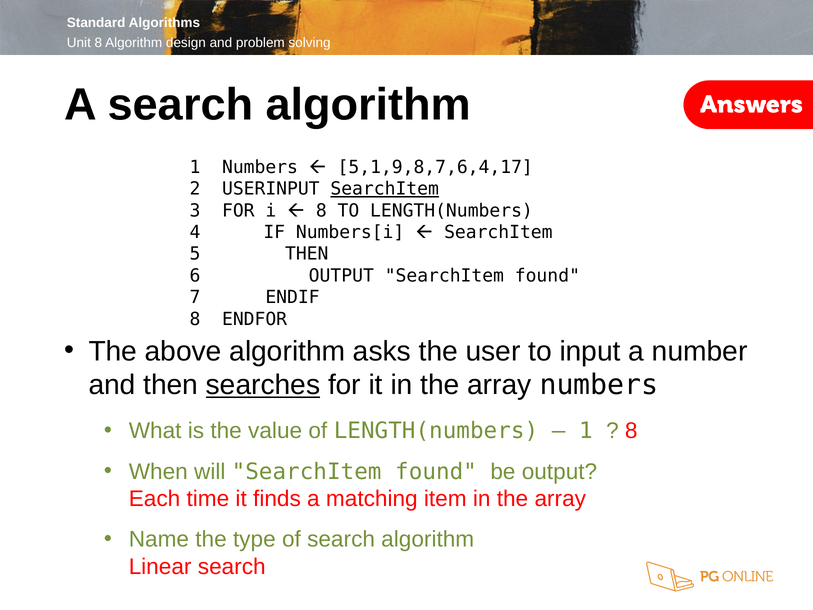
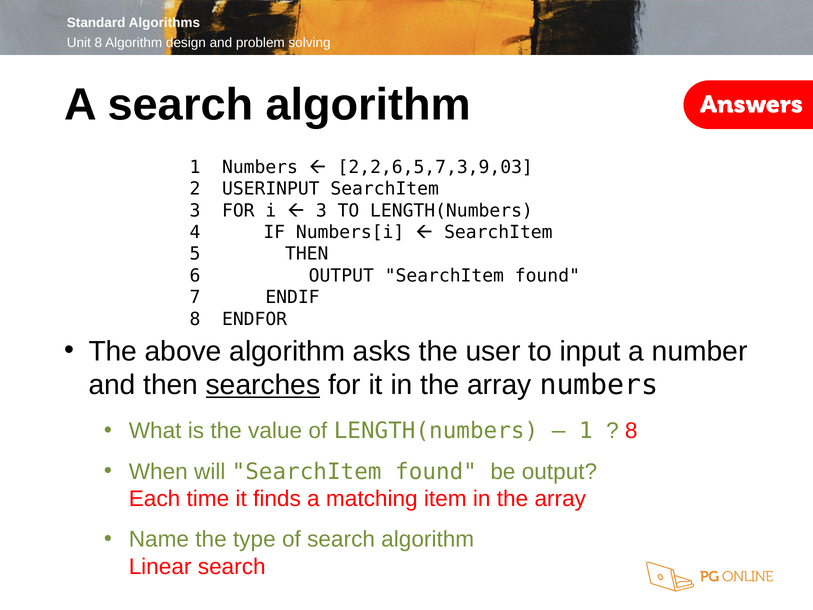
5,1,9,8,7,6,4,17: 5,1,9,8,7,6,4,17 -> 2,2,6,5,7,3,9,03
SearchItem at (385, 189) underline: present -> none
8 at (321, 211): 8 -> 3
